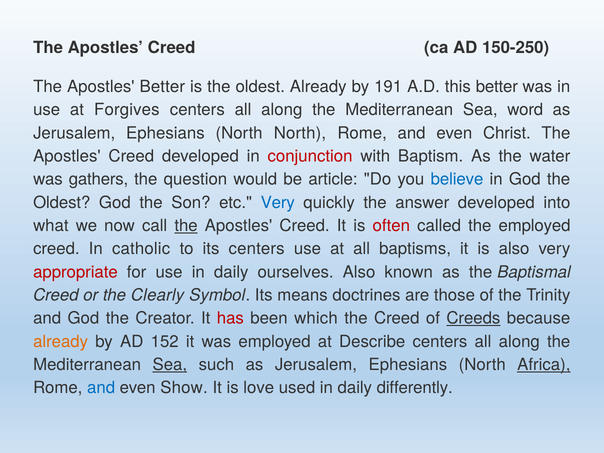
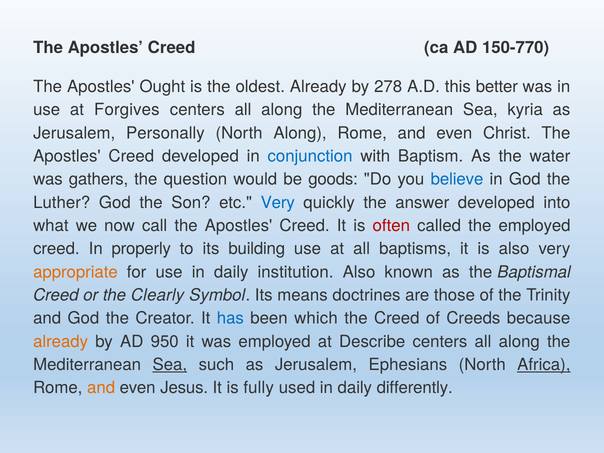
150-250: 150-250 -> 150-770
Apostles Better: Better -> Ought
191: 191 -> 278
word: word -> kyria
Ephesians at (165, 133): Ephesians -> Personally
North North: North -> Along
conjunction colour: red -> blue
article: article -> goods
Oldest at (62, 203): Oldest -> Luther
the at (186, 226) underline: present -> none
catholic: catholic -> properly
its centers: centers -> building
appropriate colour: red -> orange
ourselves: ourselves -> institution
has colour: red -> blue
Creeds underline: present -> none
152: 152 -> 950
and at (101, 388) colour: blue -> orange
Show: Show -> Jesus
love: love -> fully
